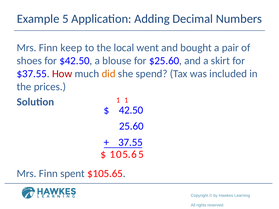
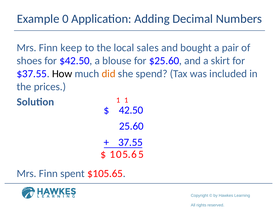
5: 5 -> 0
went: went -> sales
How colour: red -> black
